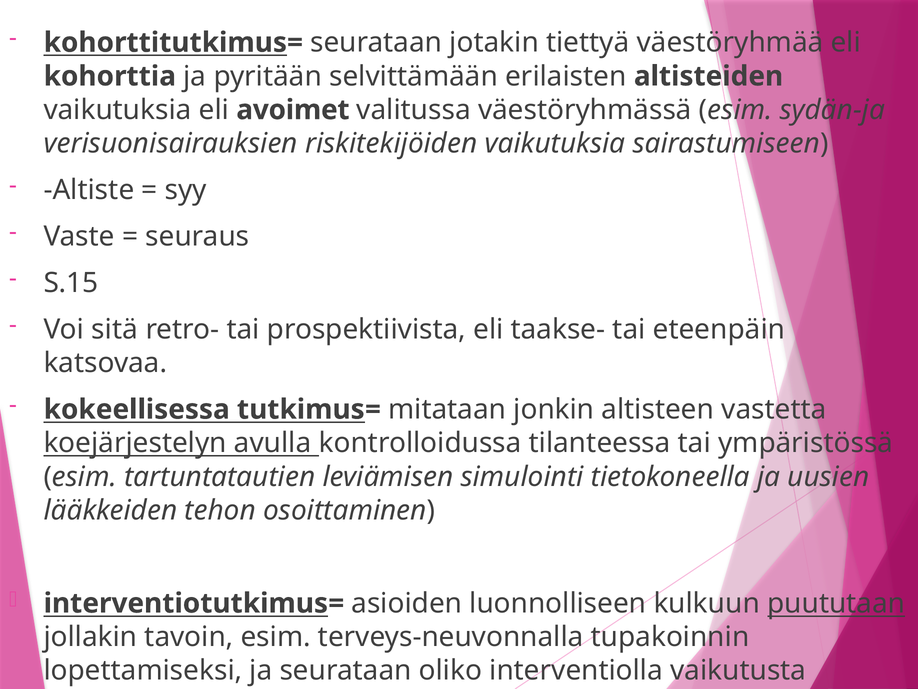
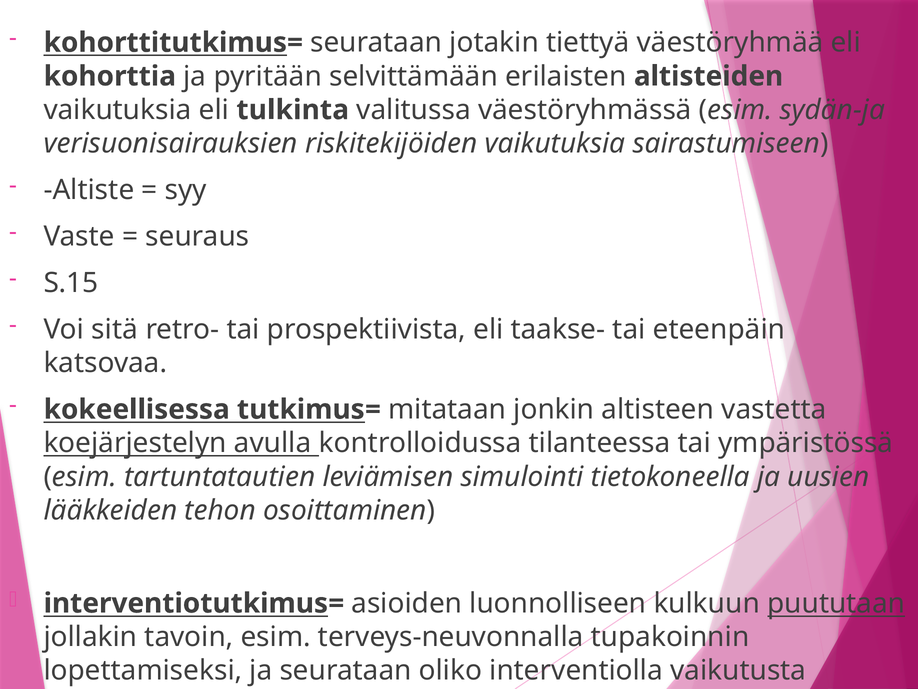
avoimet: avoimet -> tulkinta
